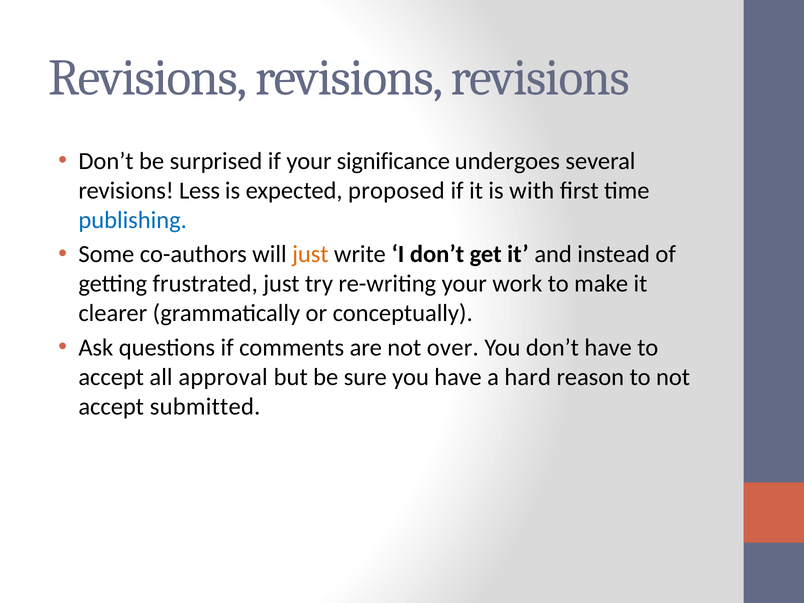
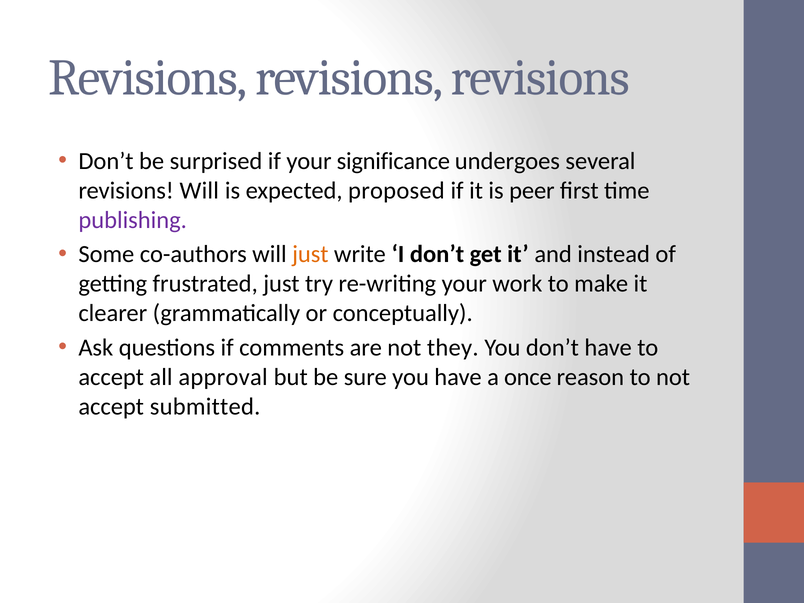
revisions Less: Less -> Will
with: with -> peer
publishing colour: blue -> purple
over: over -> they
hard: hard -> once
